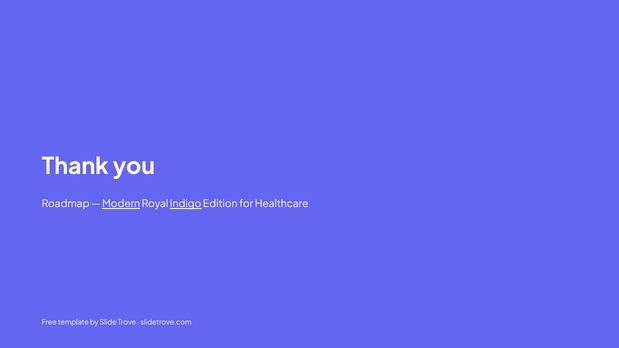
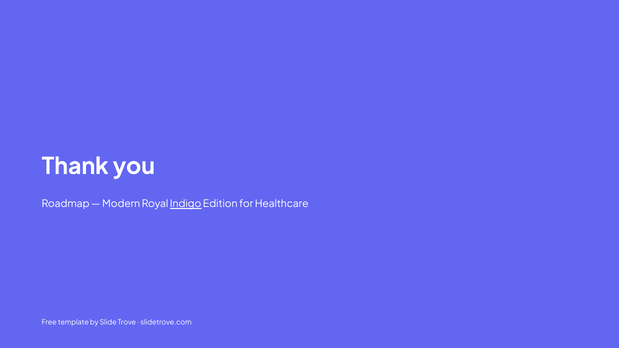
Modern underline: present -> none
